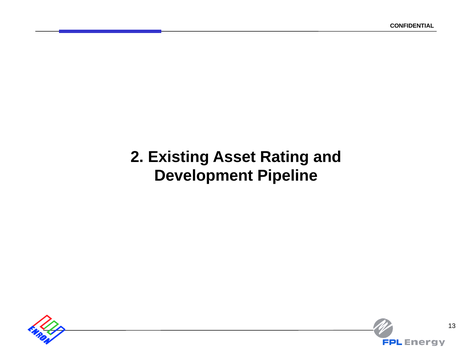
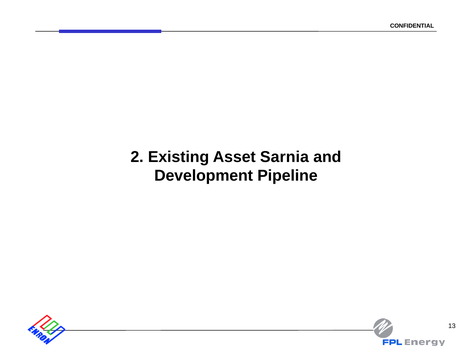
Rating: Rating -> Sarnia
